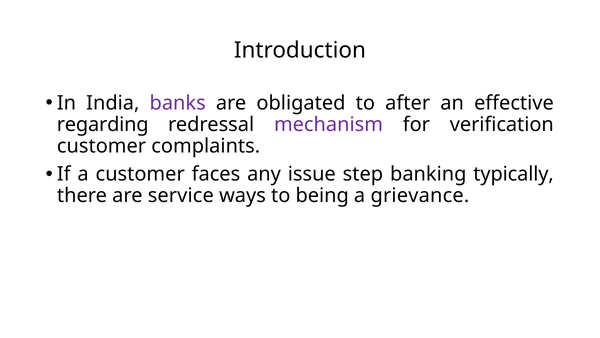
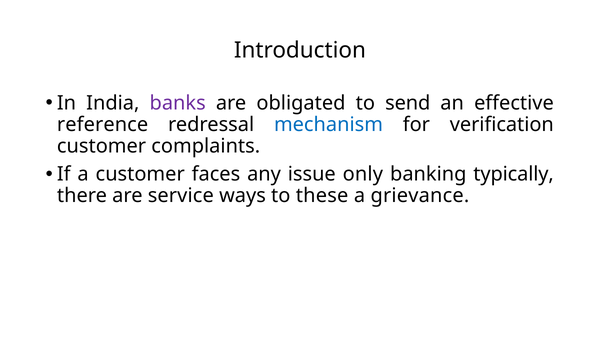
after: after -> send
regarding: regarding -> reference
mechanism colour: purple -> blue
step: step -> only
being: being -> these
